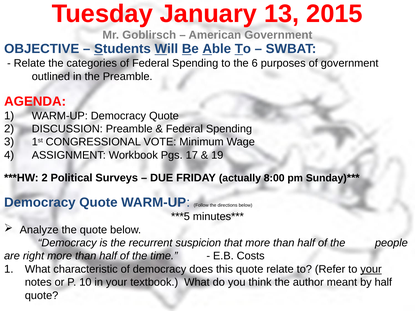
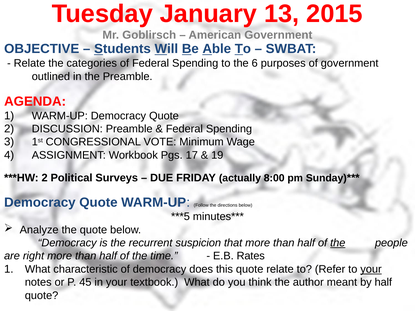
the at (338, 243) underline: none -> present
Costs: Costs -> Rates
10: 10 -> 45
